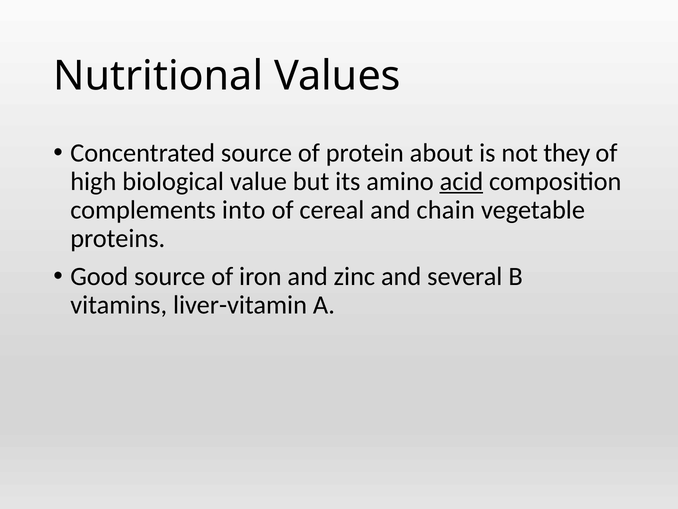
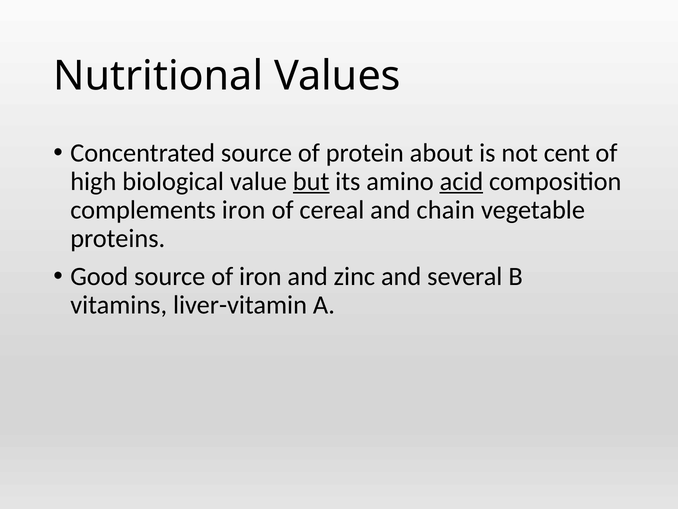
they: they -> cent
but underline: none -> present
complements into: into -> iron
